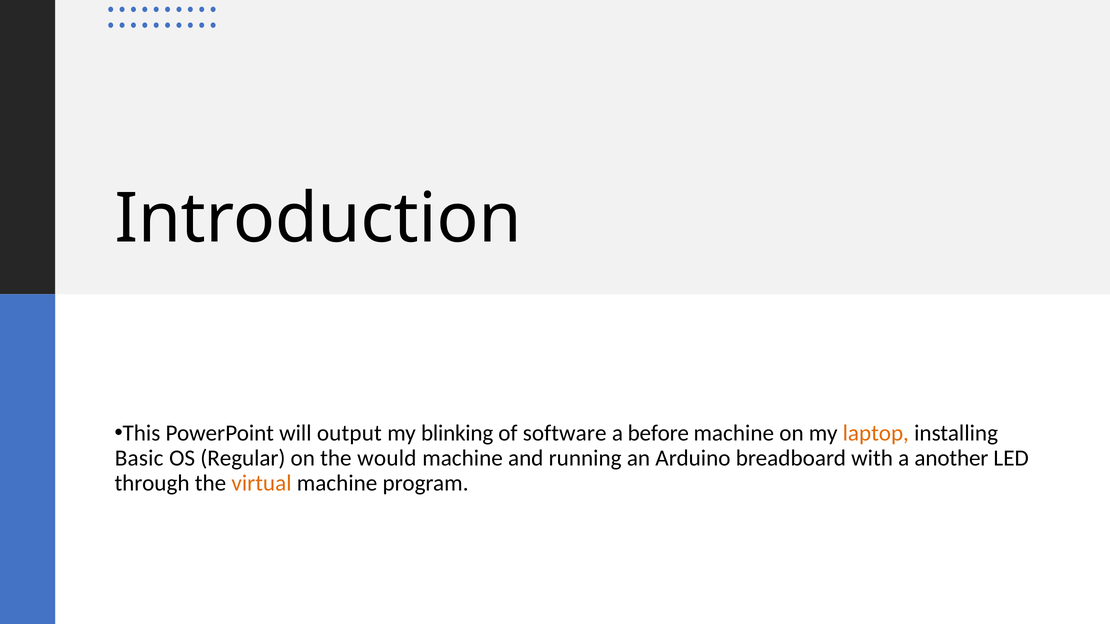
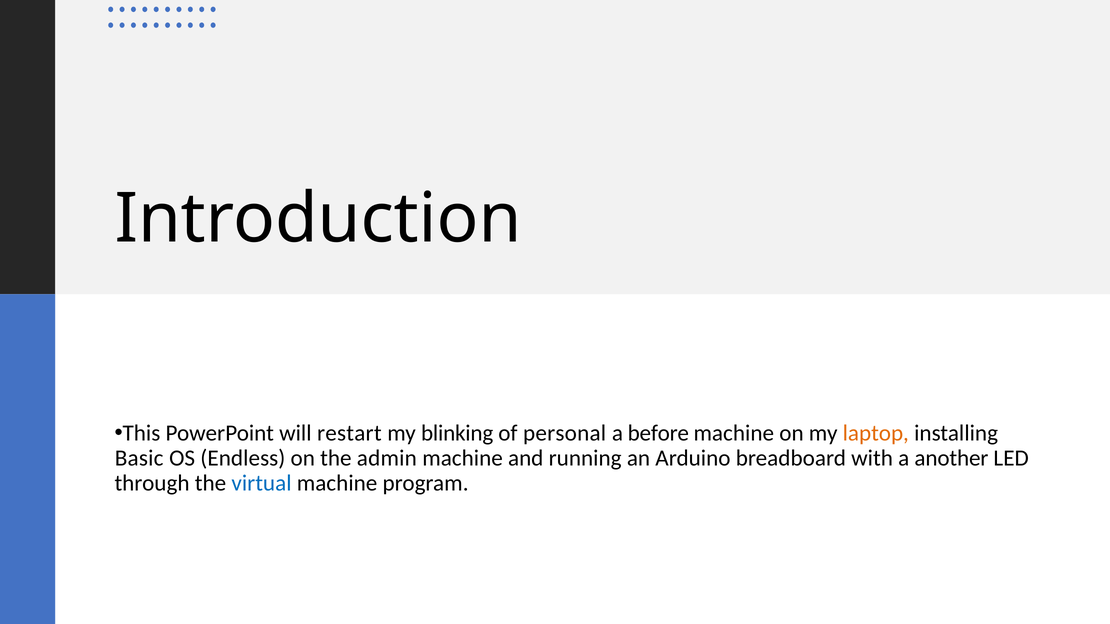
output: output -> restart
software: software -> personal
Regular: Regular -> Endless
would: would -> admin
virtual colour: orange -> blue
